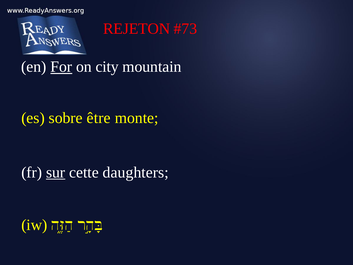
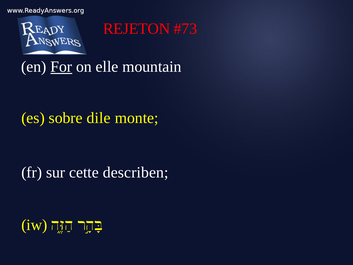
city: city -> elle
être: être -> dile
sur underline: present -> none
daughters: daughters -> describen
